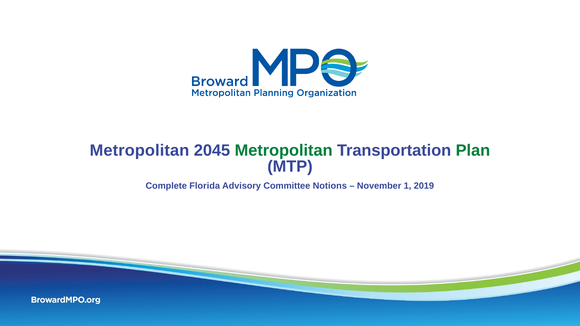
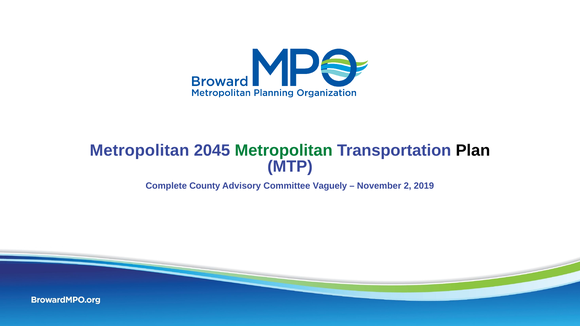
Plan colour: green -> black
Florida: Florida -> County
Notions: Notions -> Vaguely
1: 1 -> 2
